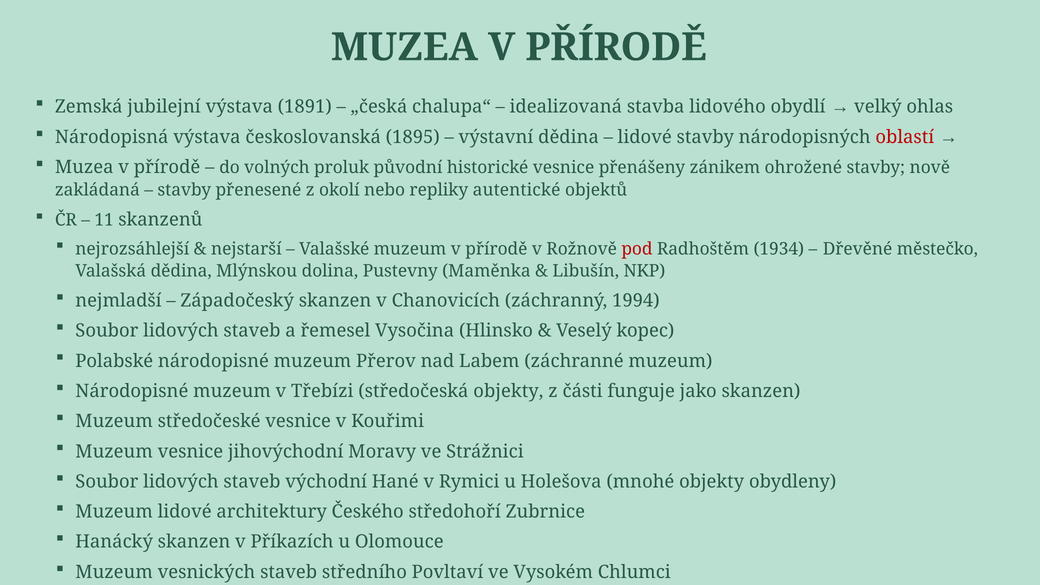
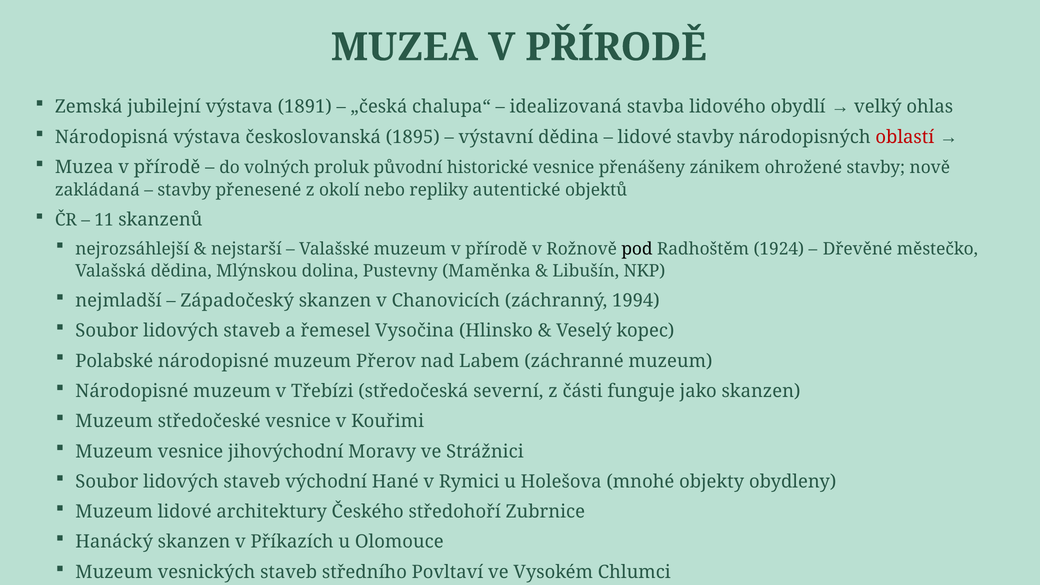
pod colour: red -> black
1934: 1934 -> 1924
středočeská objekty: objekty -> severní
